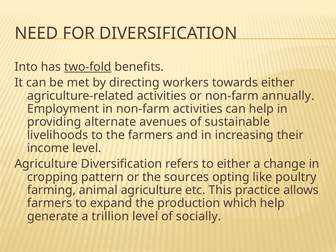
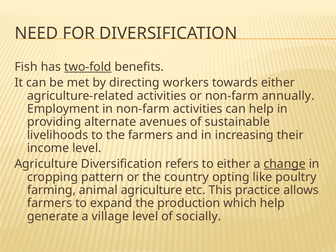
Into: Into -> Fish
change underline: none -> present
sources: sources -> country
trillion: trillion -> village
